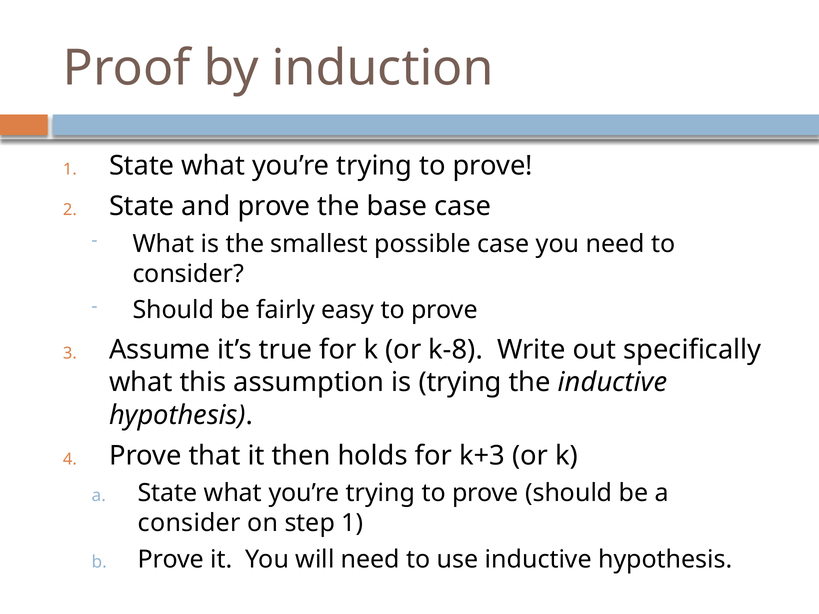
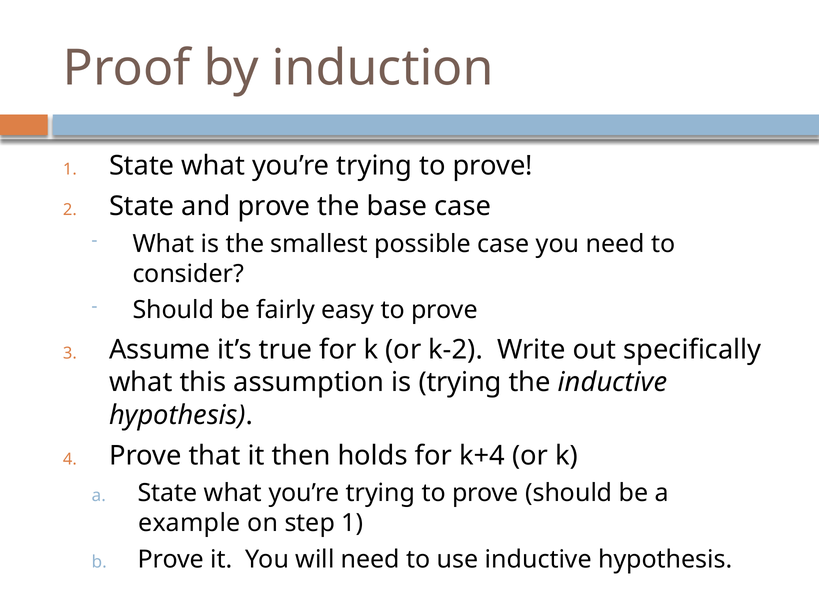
k-8: k-8 -> k-2
k+3: k+3 -> k+4
consider at (189, 523): consider -> example
